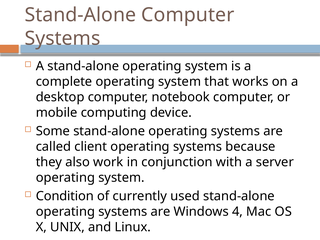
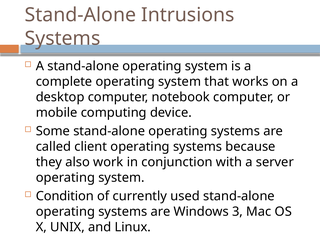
Stand-Alone Computer: Computer -> Intrusions
4: 4 -> 3
